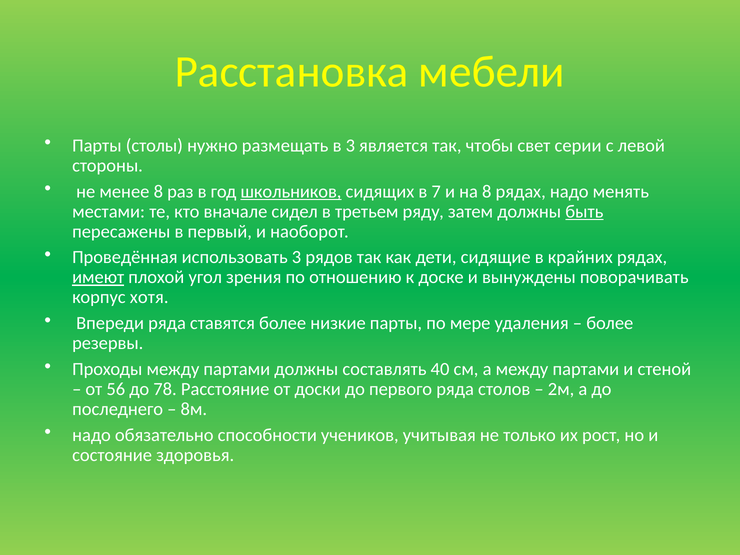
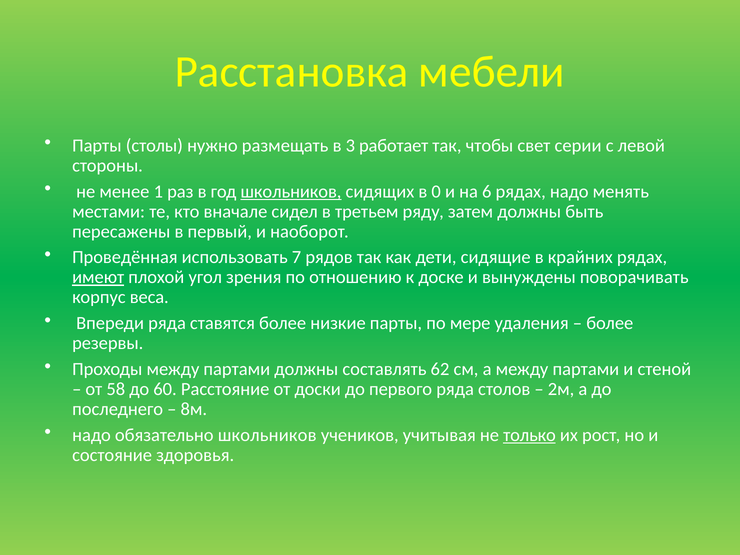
является: является -> работает
менее 8: 8 -> 1
7: 7 -> 0
на 8: 8 -> 6
быть underline: present -> none
использовать 3: 3 -> 7
хотя: хотя -> веса
40: 40 -> 62
56: 56 -> 58
78: 78 -> 60
обязательно способности: способности -> школьников
только underline: none -> present
